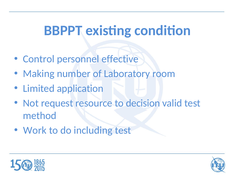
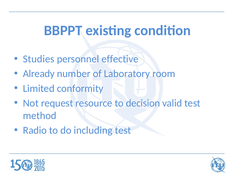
Control: Control -> Studies
Making: Making -> Already
application: application -> conformity
Work: Work -> Radio
